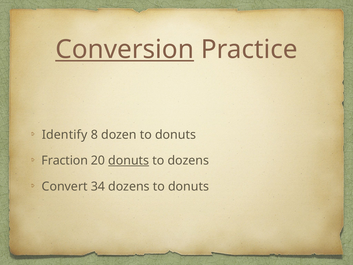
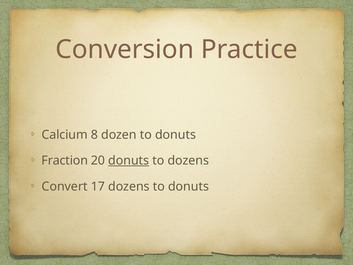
Conversion underline: present -> none
Identify: Identify -> Calcium
34: 34 -> 17
